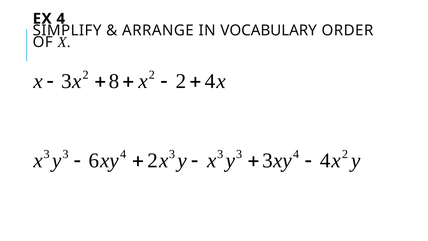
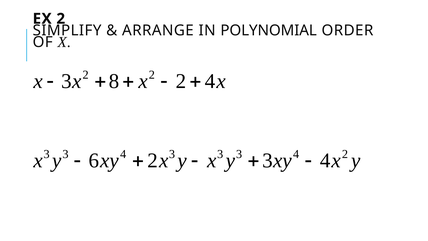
EX 4: 4 -> 2
VOCABULARY: VOCABULARY -> POLYNOMIAL
